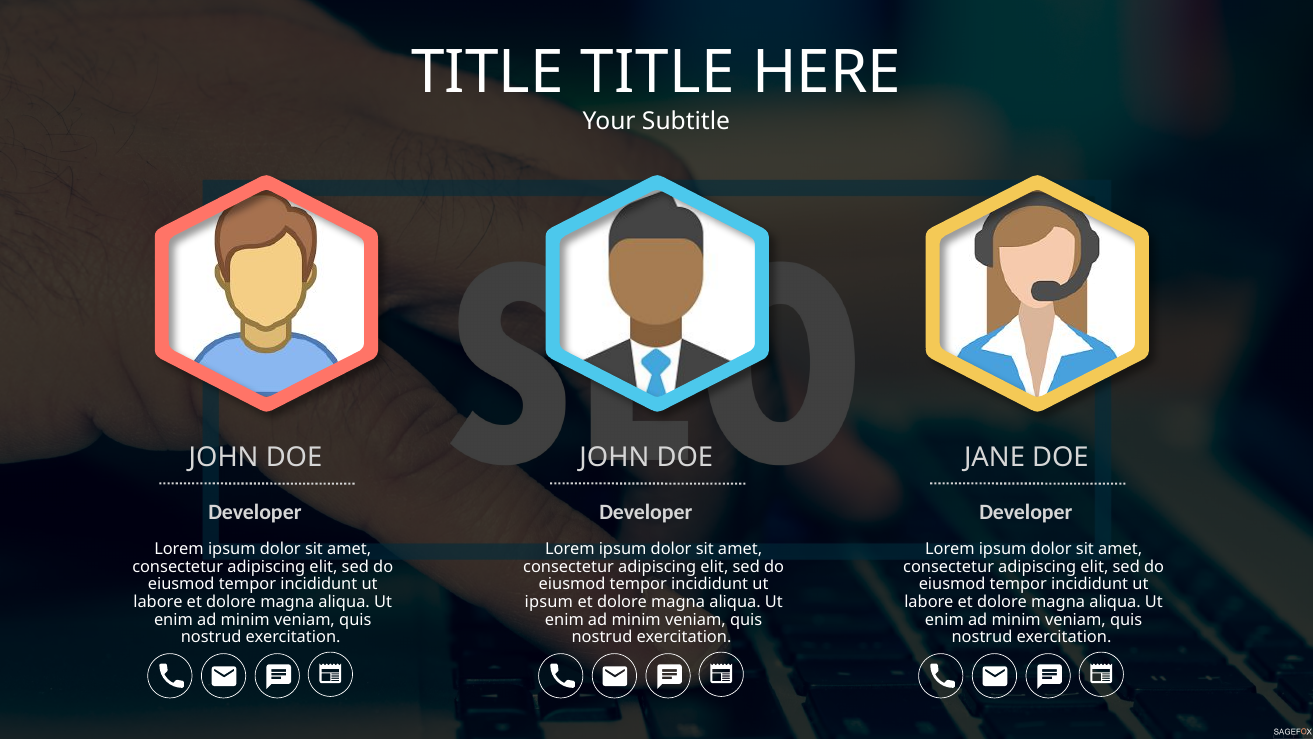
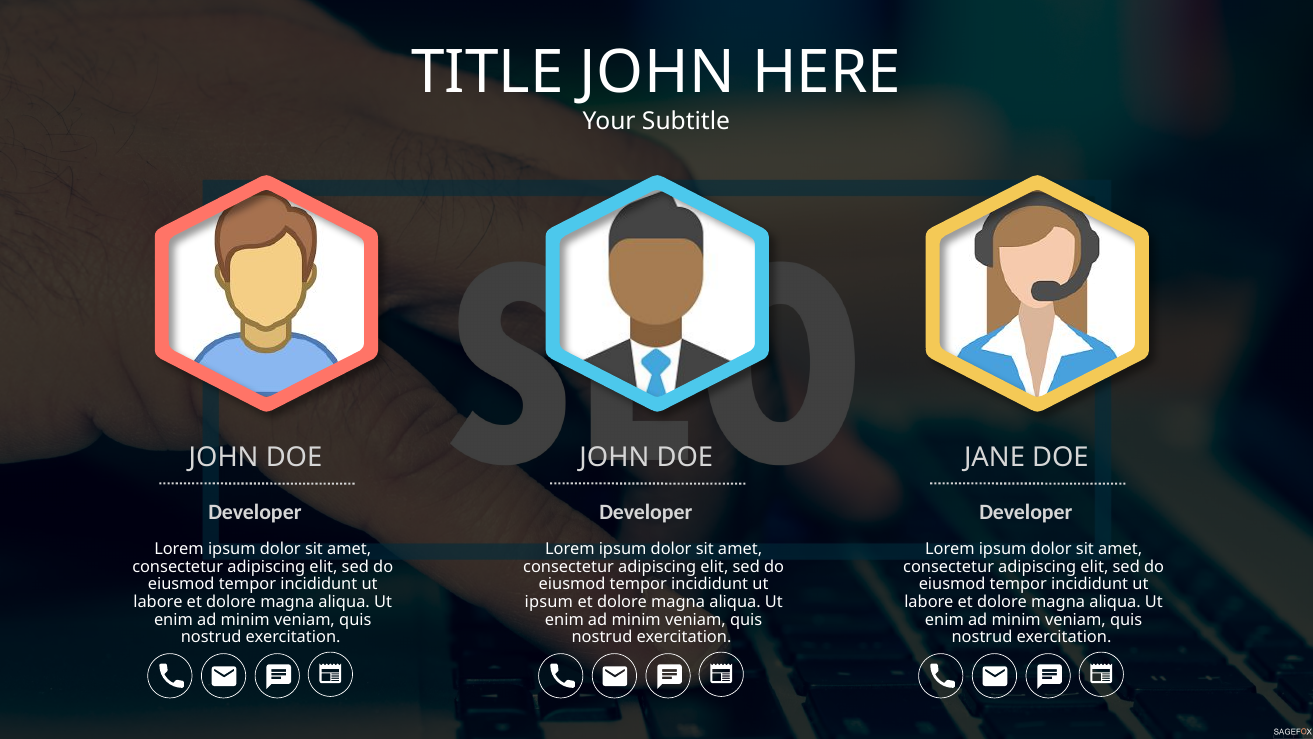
TITLE TITLE: TITLE -> JOHN
